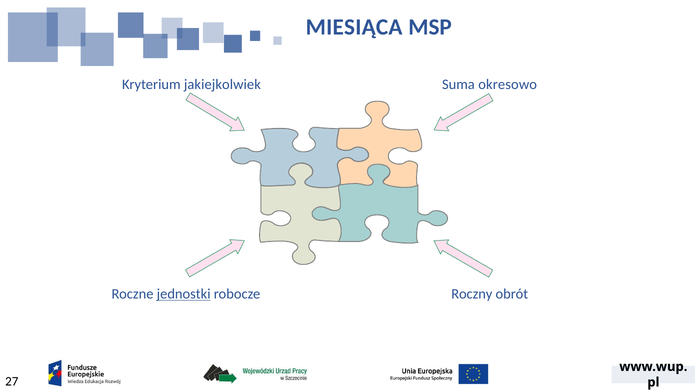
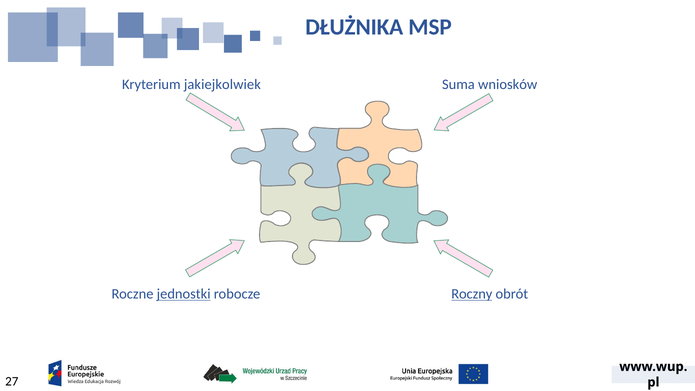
MIESIĄCA: MIESIĄCA -> DŁUŻNIKA
okresowo: okresowo -> wniosków
Roczny underline: none -> present
